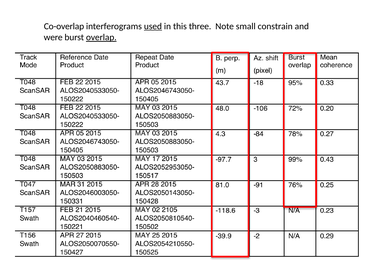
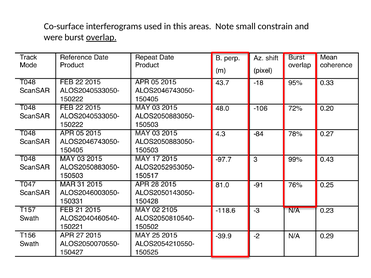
Co-overlap: Co-overlap -> Co-surface
used underline: present -> none
three: three -> areas
